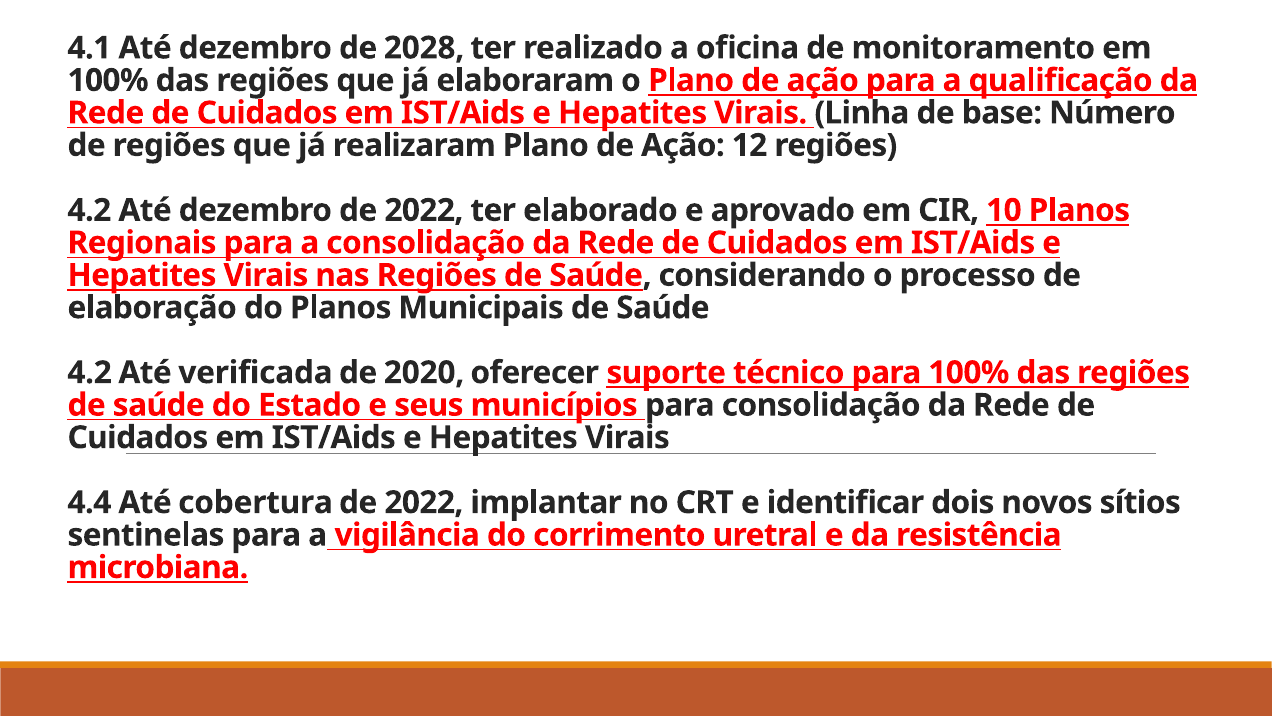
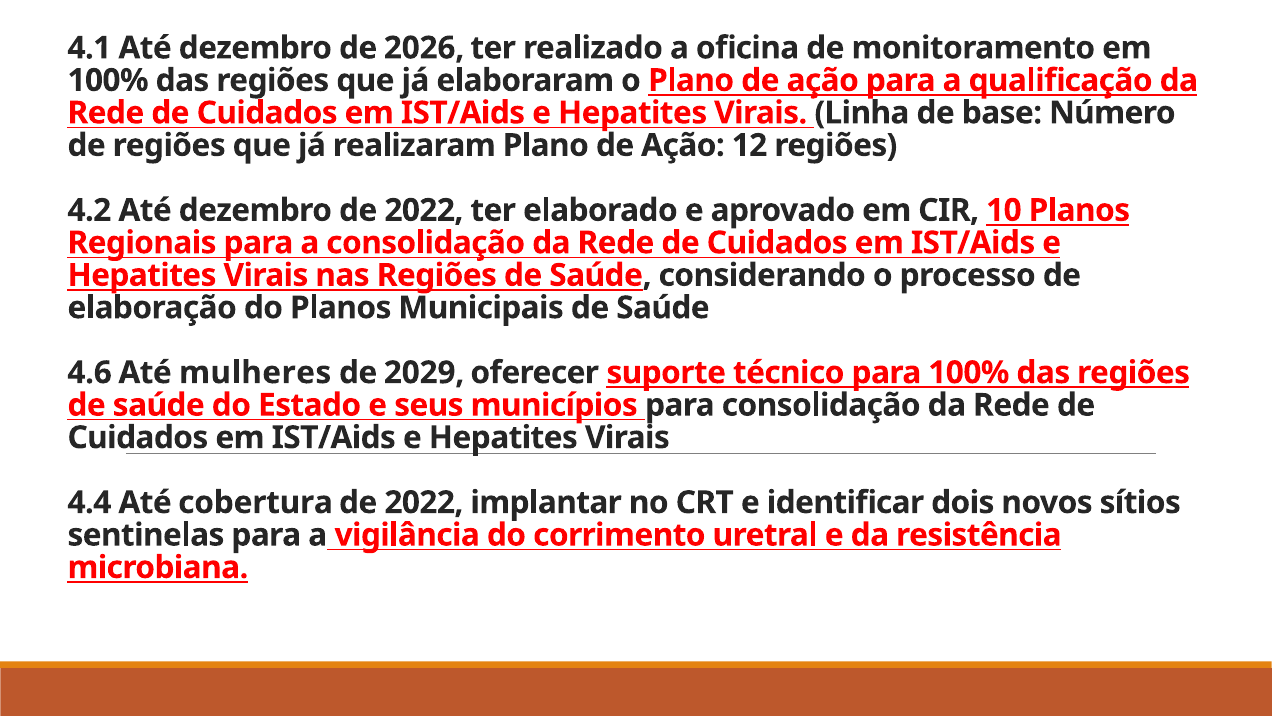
2028: 2028 -> 2026
4.2 at (90, 372): 4.2 -> 4.6
verificada: verificada -> mulheres
2020: 2020 -> 2029
